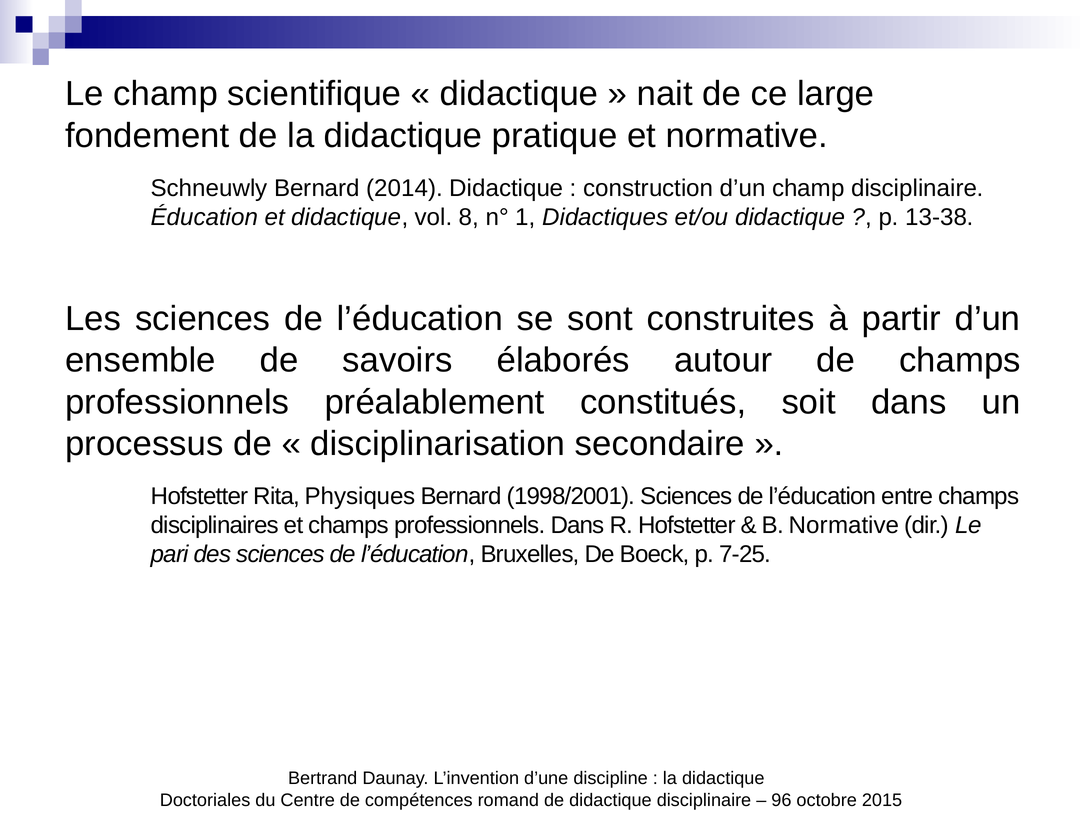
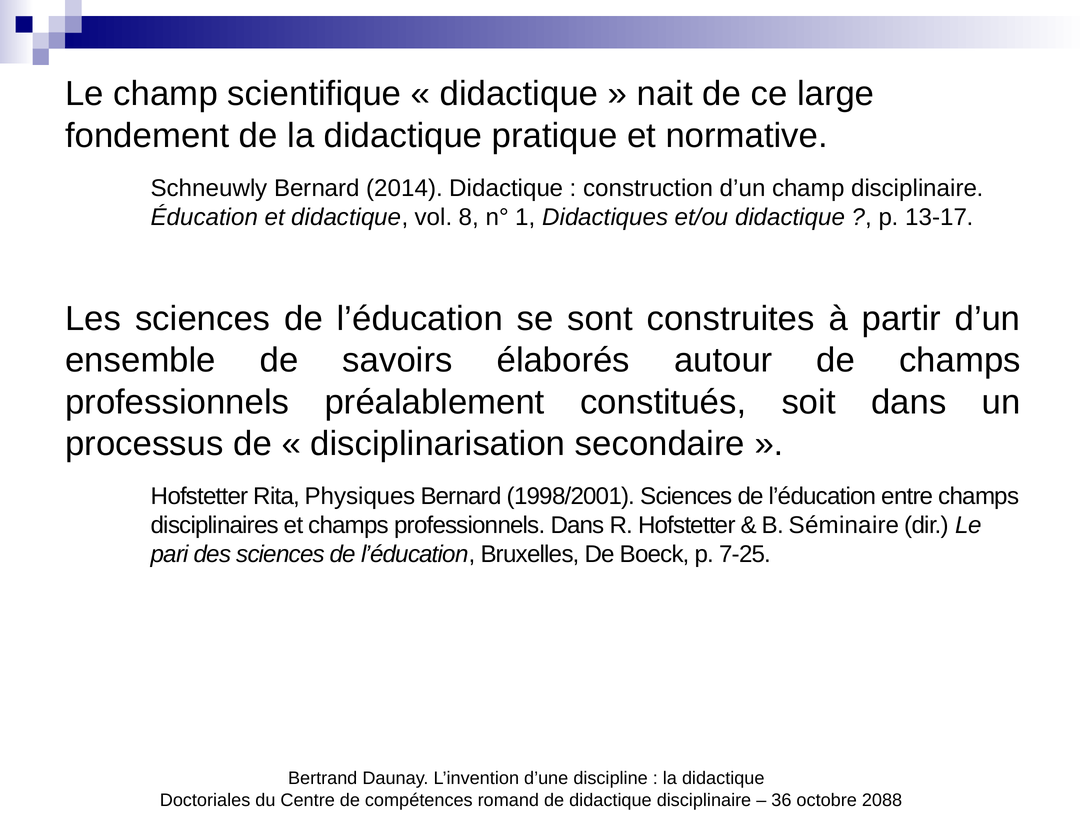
13-38: 13-38 -> 13-17
B Normative: Normative -> Séminaire
96: 96 -> 36
2015: 2015 -> 2088
